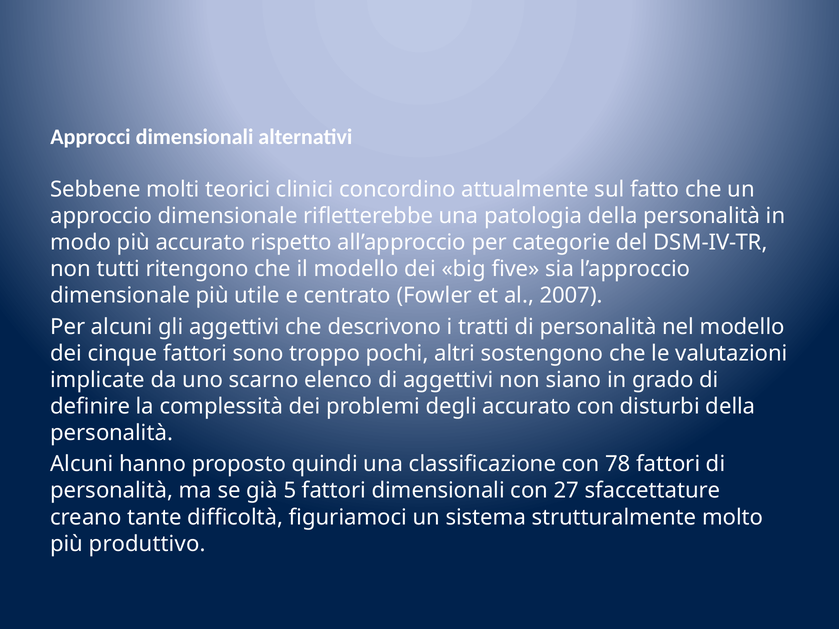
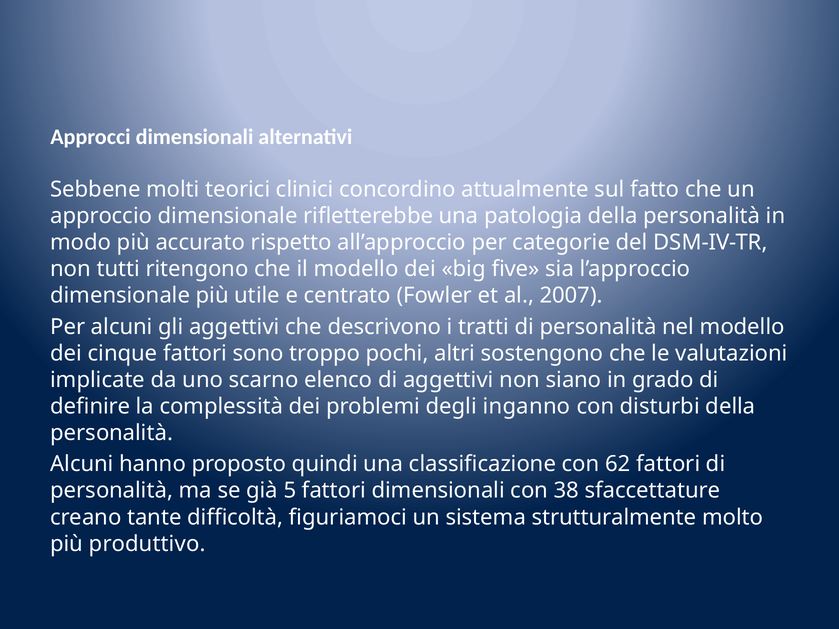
degli accurato: accurato -> inganno
78: 78 -> 62
27: 27 -> 38
